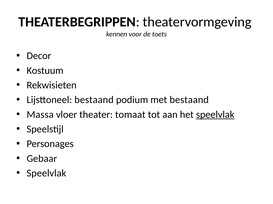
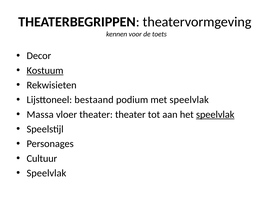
Kostuum underline: none -> present
met bestaand: bestaand -> speelvlak
theater tomaat: tomaat -> theater
Gebaar: Gebaar -> Cultuur
